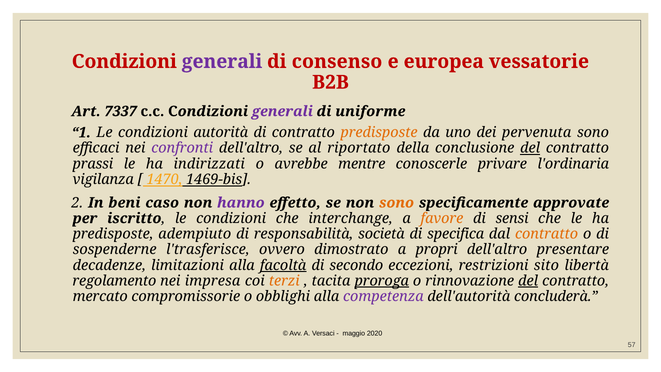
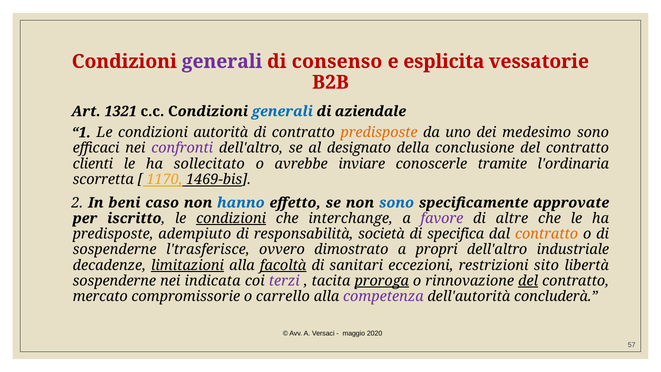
europea: europea -> esplicita
7337: 7337 -> 1321
generali at (282, 111) colour: purple -> blue
uniforme: uniforme -> aziendale
pervenuta: pervenuta -> medesimo
riportato: riportato -> designato
del at (530, 148) underline: present -> none
prassi: prassi -> clienti
indirizzati: indirizzati -> sollecitato
mentre: mentre -> inviare
privare: privare -> tramite
vigilanza: vigilanza -> scorretta
1470: 1470 -> 1170
hanno colour: purple -> blue
sono at (397, 203) colour: orange -> blue
condizioni at (231, 218) underline: none -> present
favore colour: orange -> purple
sensi: sensi -> altre
presentare: presentare -> industriale
limitazioni underline: none -> present
secondo: secondo -> sanitari
regolamento at (114, 281): regolamento -> sospenderne
impresa: impresa -> indicata
terzi colour: orange -> purple
obblighi: obblighi -> carrello
